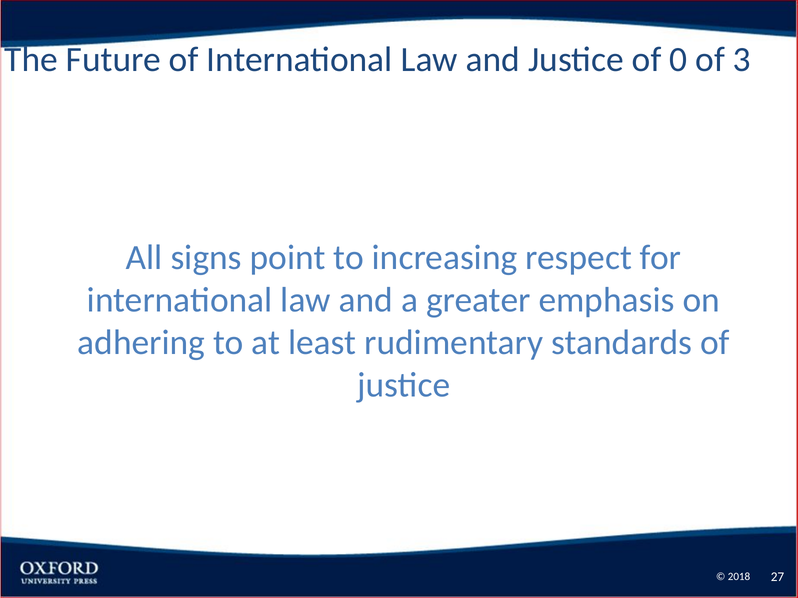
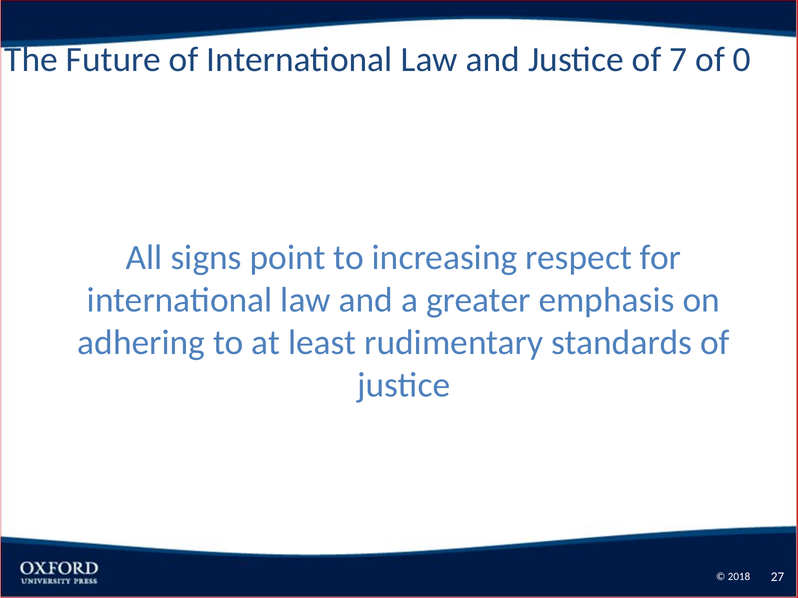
0: 0 -> 7
3: 3 -> 0
